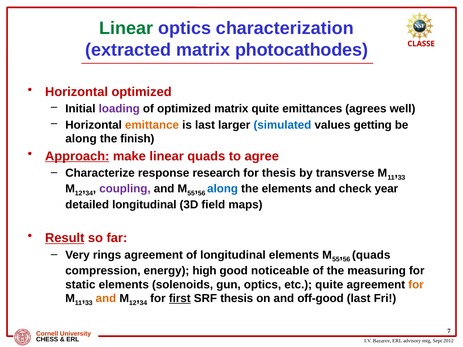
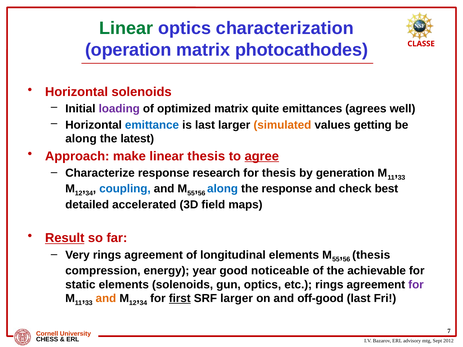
extracted: extracted -> operation
Horizontal optimized: optimized -> solenoids
emittance colour: orange -> blue
simulated colour: blue -> orange
finish: finish -> latest
Approach underline: present -> none
linear quads: quads -> thesis
agree underline: none -> present
transverse: transverse -> generation
coupling colour: purple -> blue
the elements: elements -> response
year: year -> best
detailed longitudinal: longitudinal -> accelerated
quads at (371, 255): quads -> thesis
high: high -> year
measuring: measuring -> achievable
etc quite: quite -> rings
for at (416, 285) colour: orange -> purple
SRF thesis: thesis -> larger
